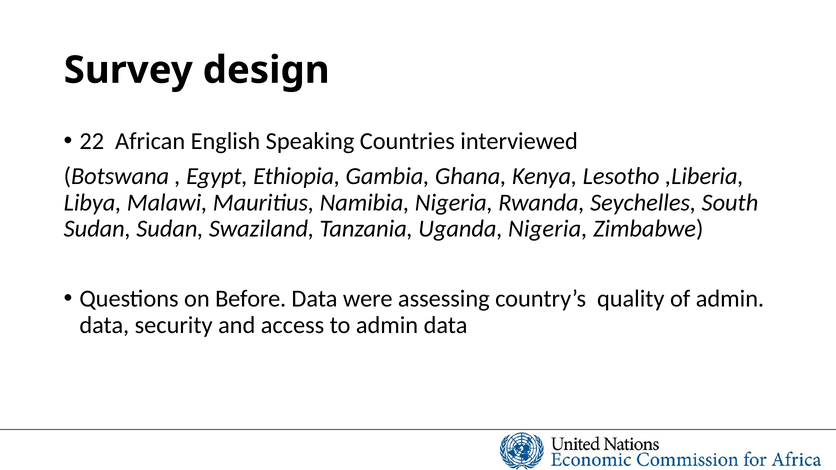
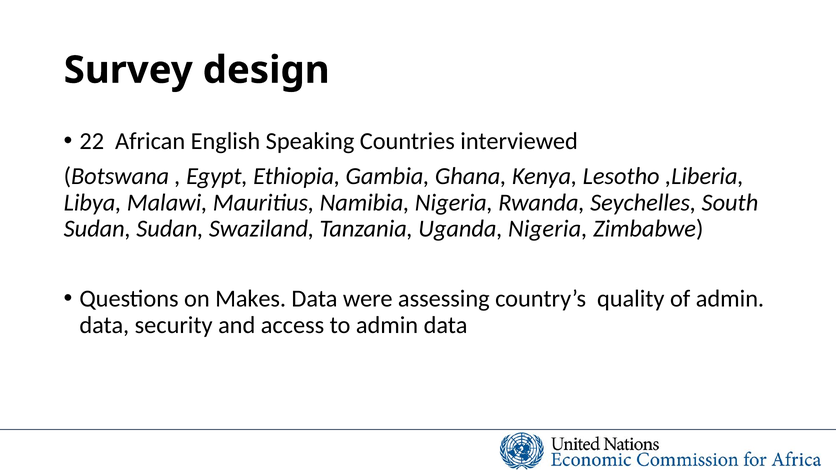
Before: Before -> Makes
